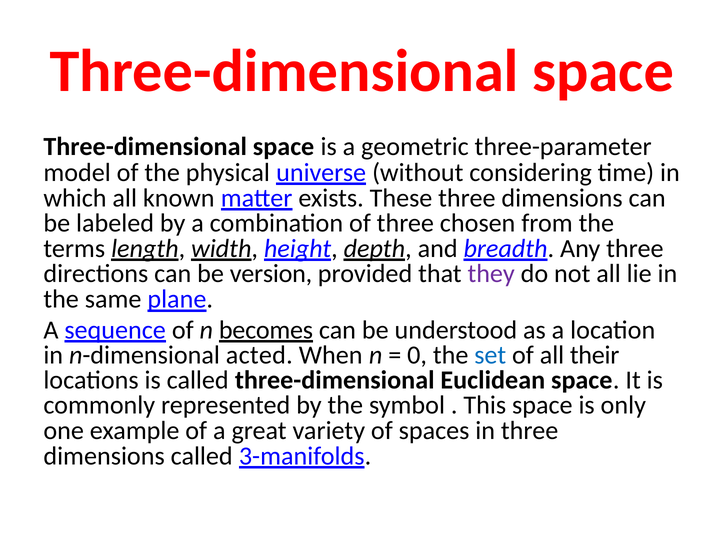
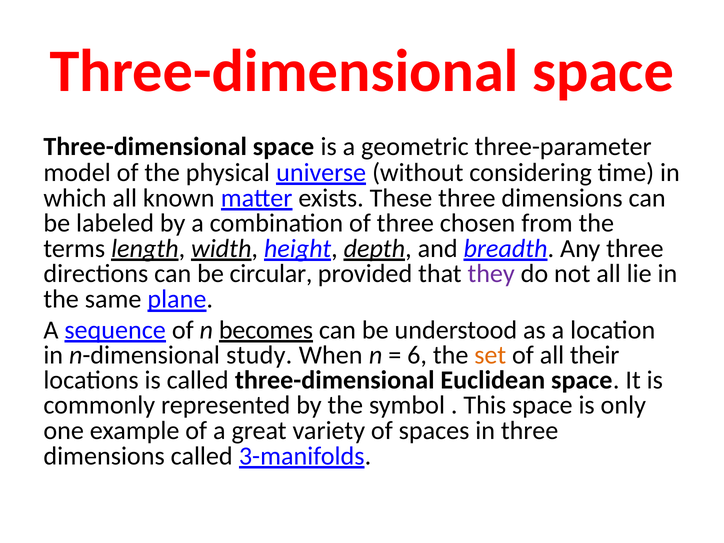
version: version -> circular
acted: acted -> study
0: 0 -> 6
set colour: blue -> orange
